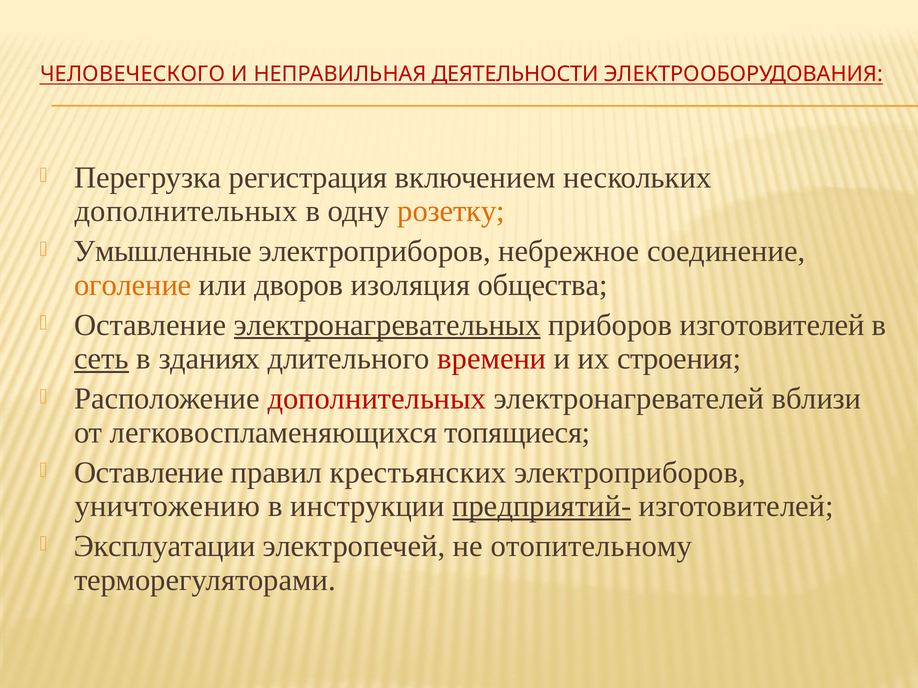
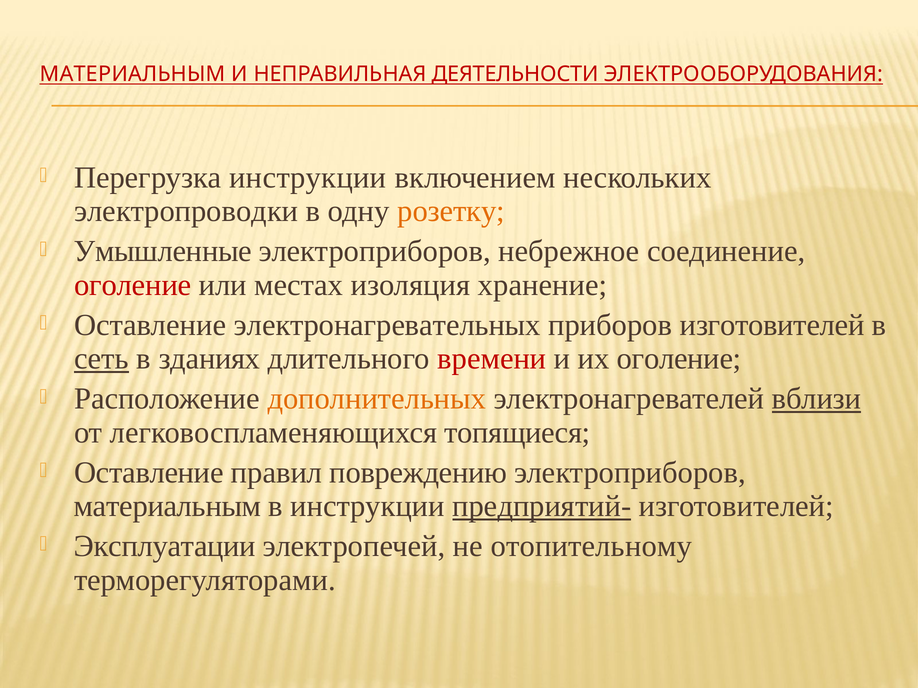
ЧЕЛОВЕЧЕСКОГО at (133, 74): ЧЕЛОВЕЧЕСКОГО -> МАТЕРИАЛЬНЫМ
Перегрузка регистрация: регистрация -> инструкции
дополнительных at (186, 212): дополнительных -> электропроводки
оголение at (133, 285) colour: orange -> red
дворов: дворов -> местах
общества: общества -> хранение
электронагревательных underline: present -> none
их строения: строения -> оголение
дополнительных at (377, 399) colour: red -> orange
вблизи underline: none -> present
крестьянских: крестьянских -> повреждению
уничтожению at (167, 507): уничтожению -> материальным
